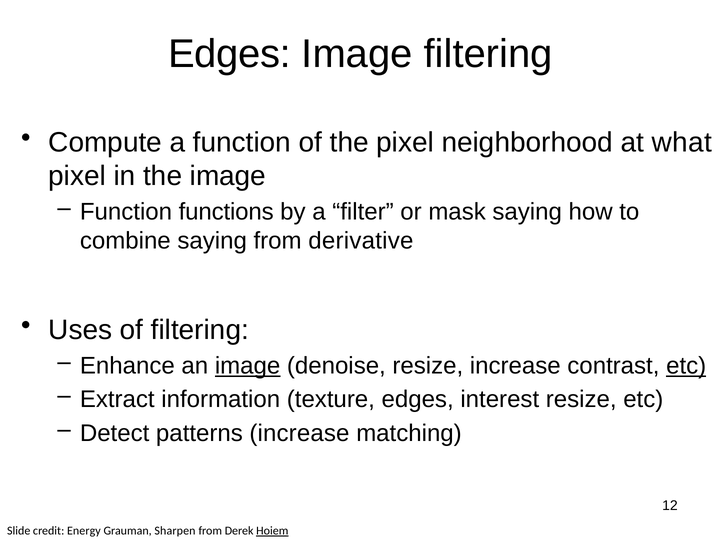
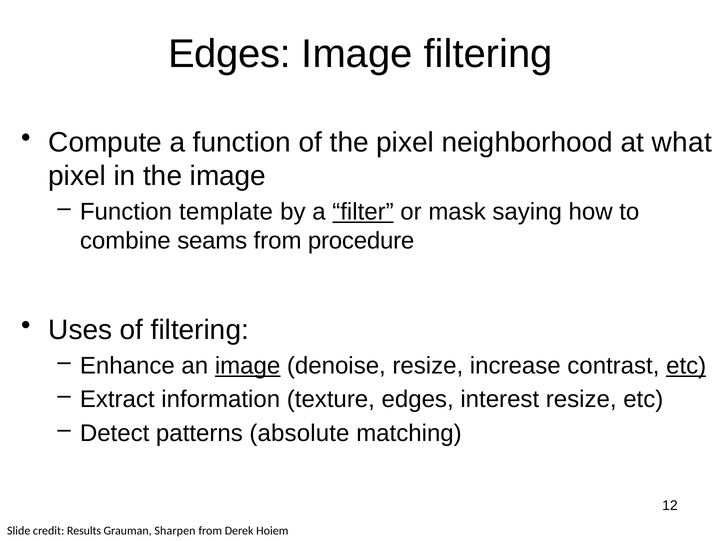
functions: functions -> template
filter underline: none -> present
combine saying: saying -> seams
derivative: derivative -> procedure
patterns increase: increase -> absolute
Energy: Energy -> Results
Hoiem underline: present -> none
